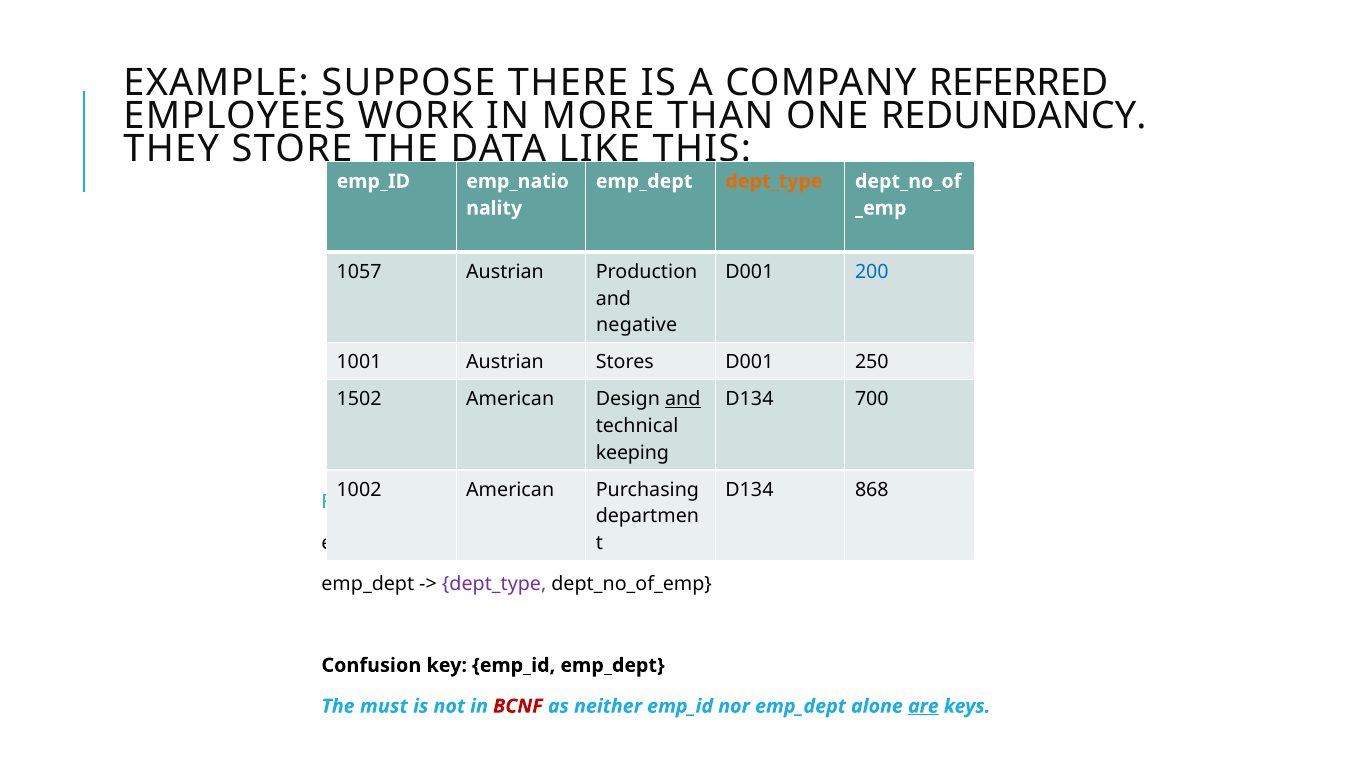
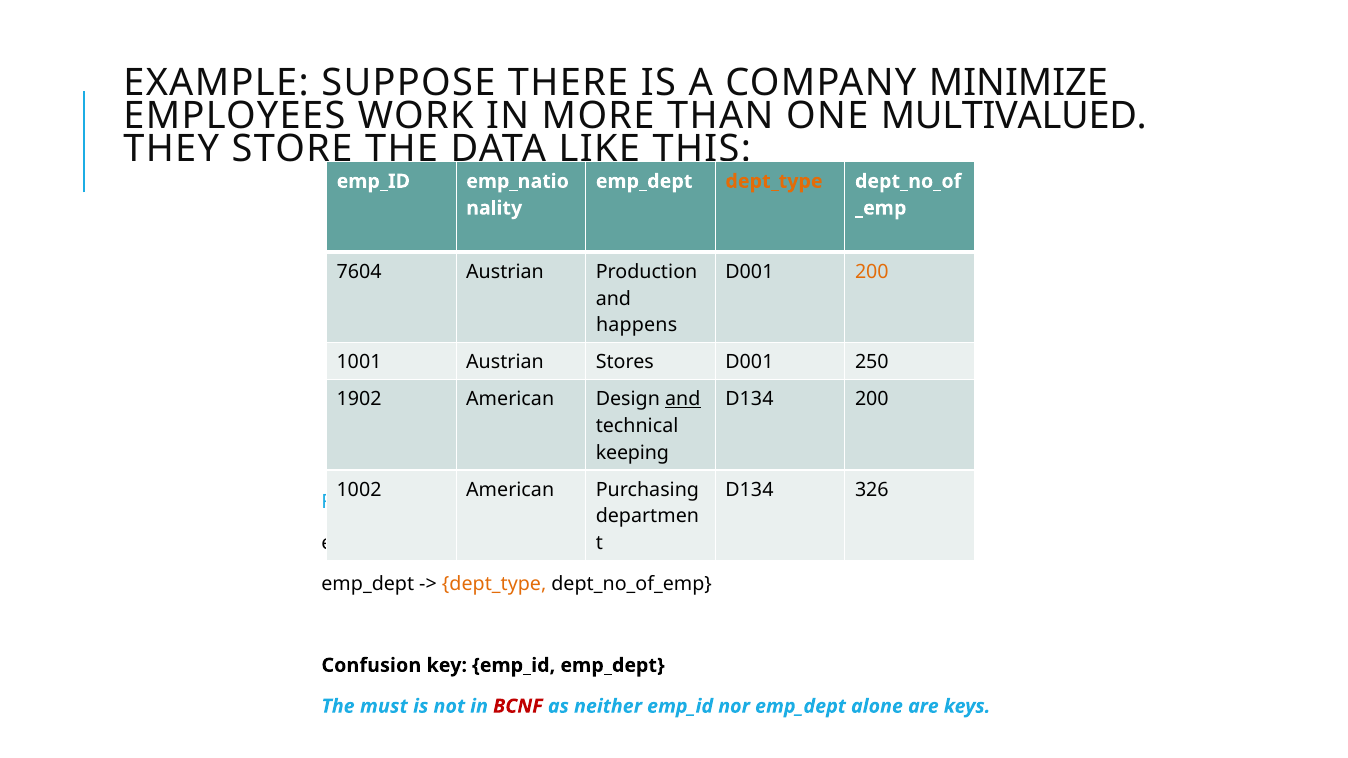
REFERRED: REFERRED -> MINIMIZE
REDUNDANCY: REDUNDANCY -> MULTIVALUED
1057: 1057 -> 7604
200 at (872, 272) colour: blue -> orange
negative: negative -> happens
1502: 1502 -> 1902
D134 700: 700 -> 200
868: 868 -> 326
dept_type at (494, 584) colour: purple -> orange
are underline: present -> none
